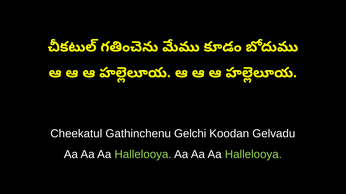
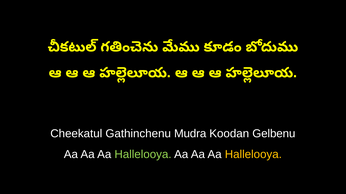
Gelchi: Gelchi -> Mudra
Gelvadu: Gelvadu -> Gelbenu
Hallelooya at (253, 155) colour: light green -> yellow
